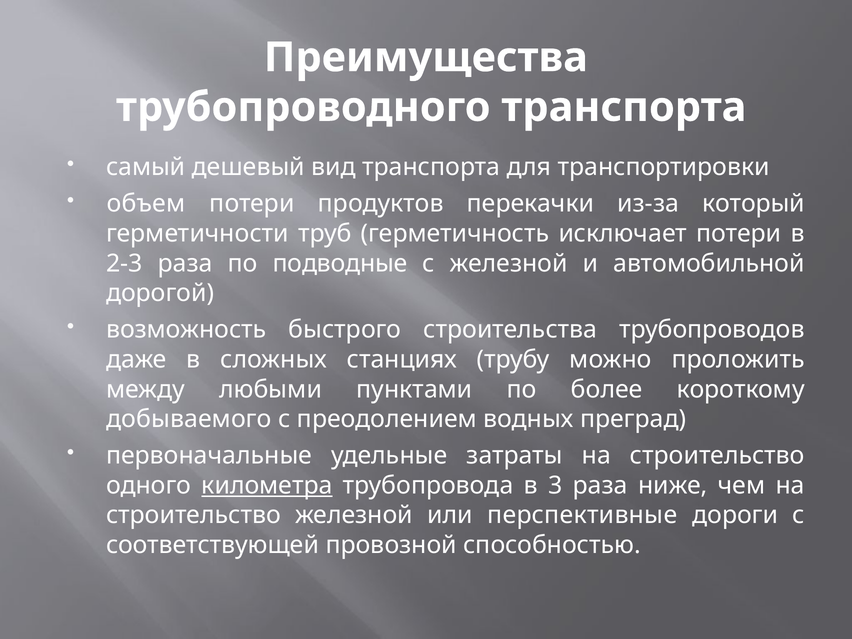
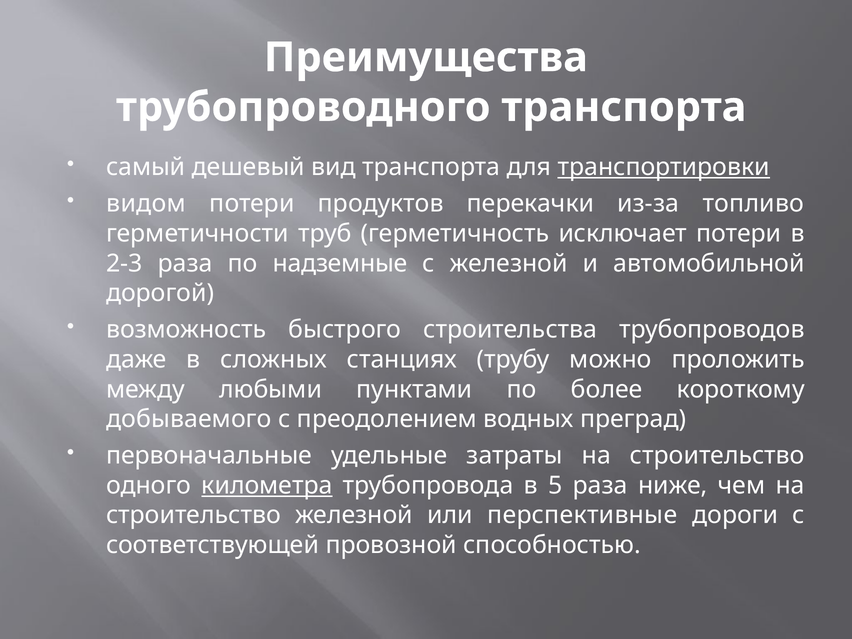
транспортировки underline: none -> present
объем: объем -> видом
который: который -> топливо
подводные: подводные -> надземные
3: 3 -> 5
